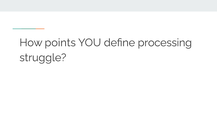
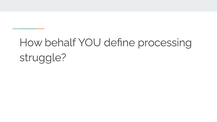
points: points -> behalf
